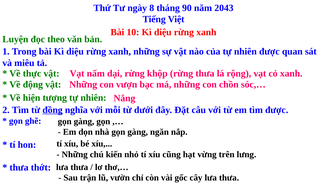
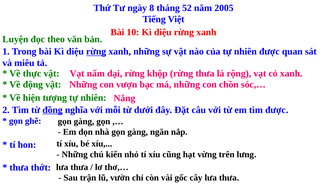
90: 90 -> 52
2043: 2043 -> 2005
rừng at (96, 52) underline: none -> present
